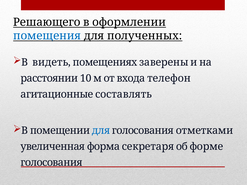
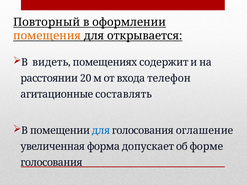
Решающего: Решающего -> Повторный
помещения colour: blue -> orange
полученных: полученных -> открывается
заверены: заверены -> содержит
10: 10 -> 20
отметками: отметками -> оглашение
секретаря: секретаря -> допускает
